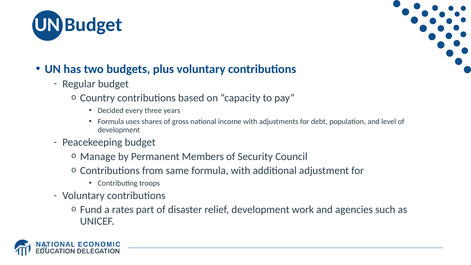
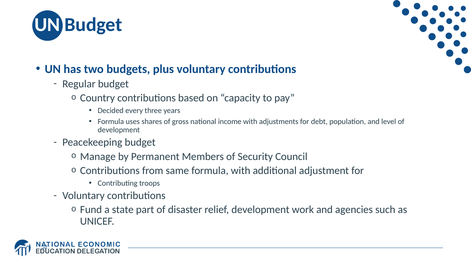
rates: rates -> state
